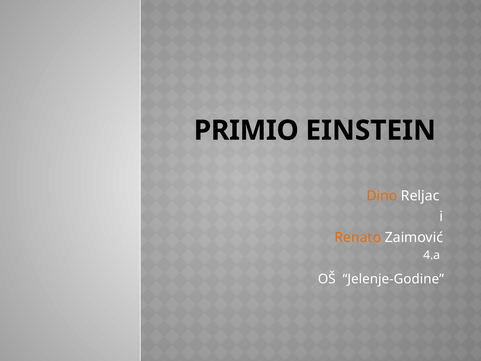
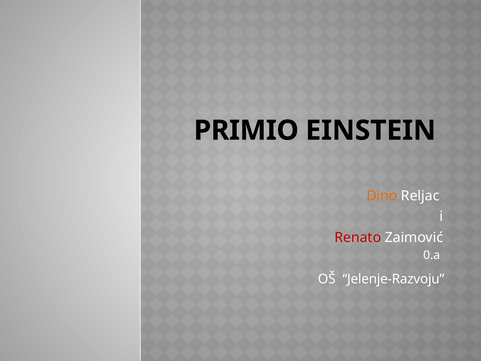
Renato colour: orange -> red
4.a: 4.a -> 0.a
Jelenje-Godine: Jelenje-Godine -> Jelenje-Razvoju
